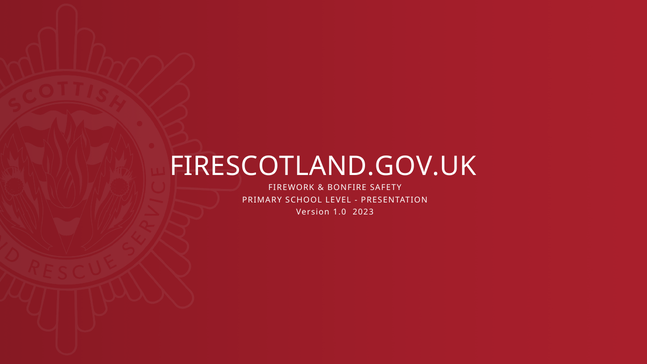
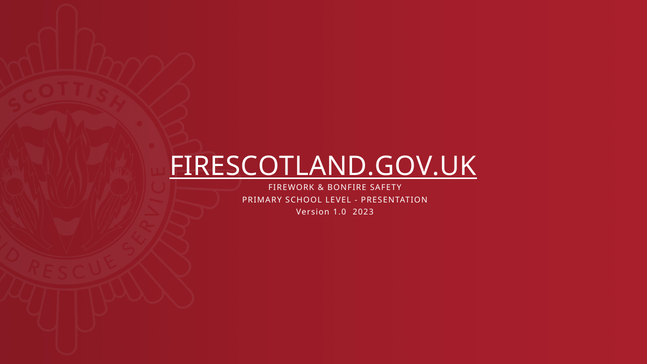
FIRESCOTLAND.GOV.UK underline: none -> present
